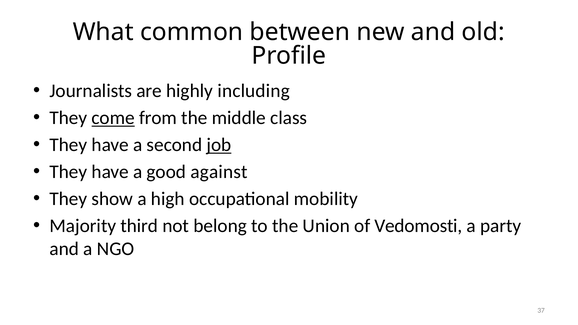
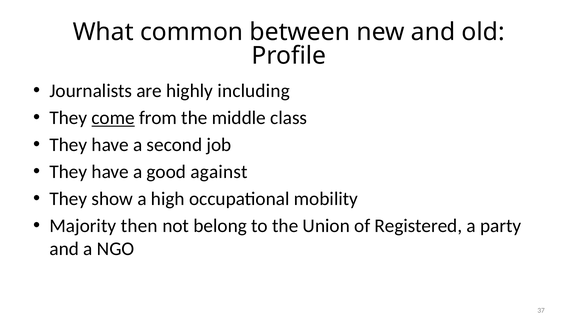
job underline: present -> none
third: third -> then
Vedomosti: Vedomosti -> Registered
